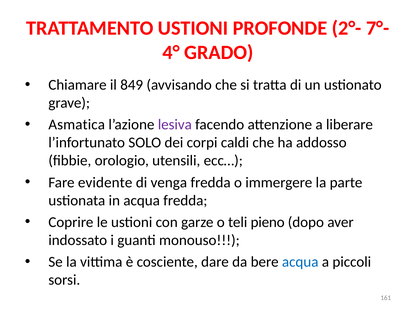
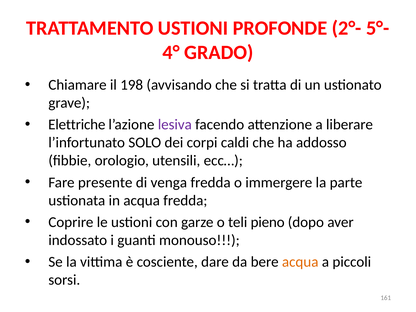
7°-: 7°- -> 5°-
849: 849 -> 198
Asmatica: Asmatica -> Elettriche
evidente: evidente -> presente
acqua at (300, 262) colour: blue -> orange
